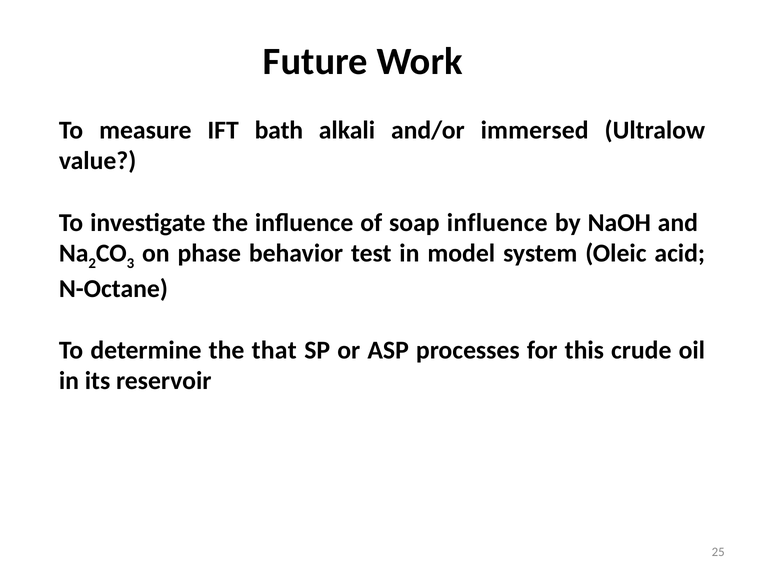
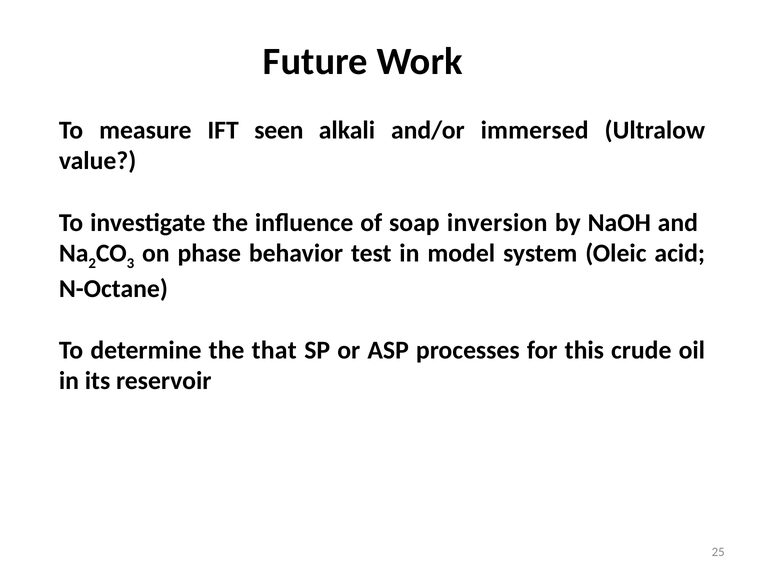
bath: bath -> seen
soap influence: influence -> inversion
